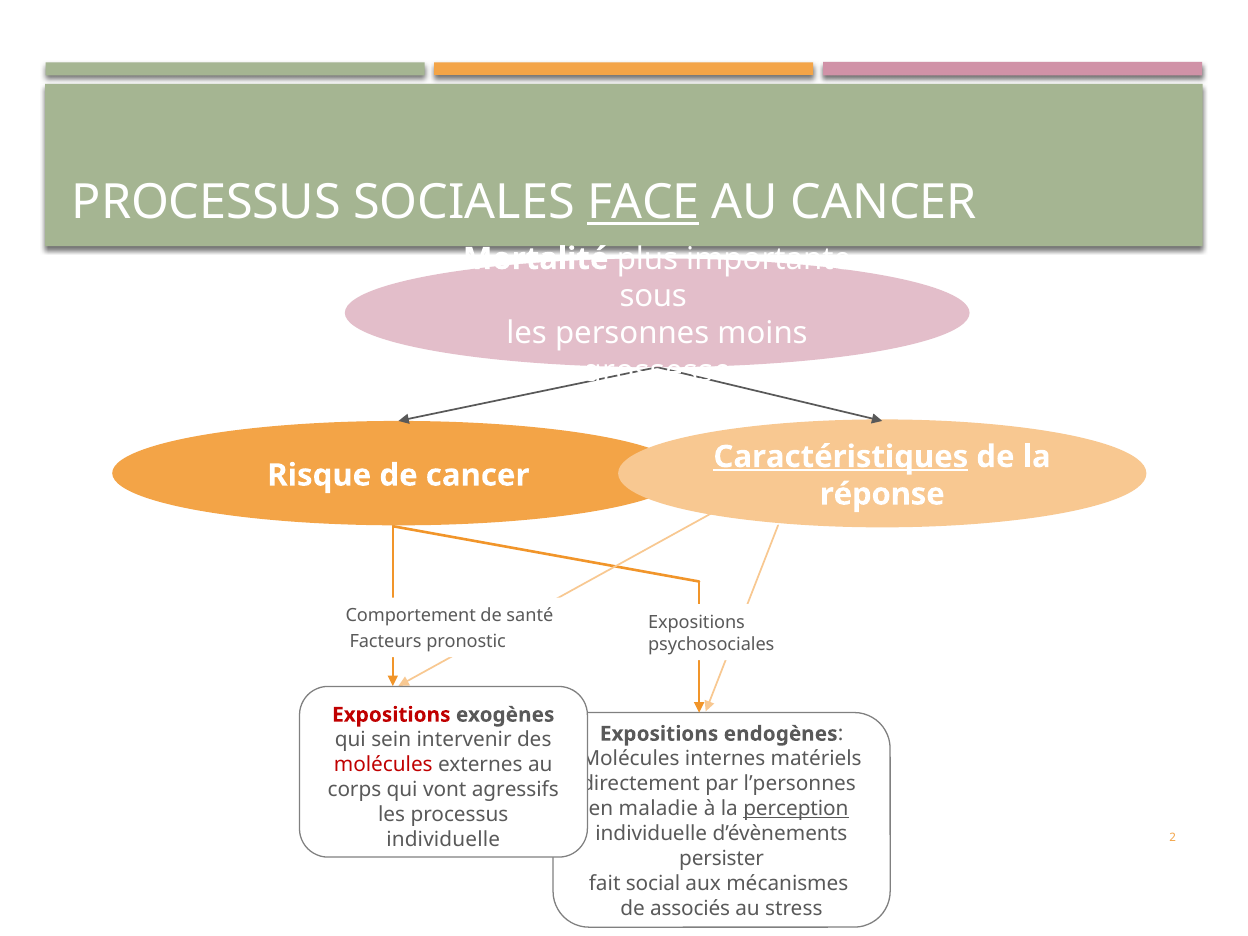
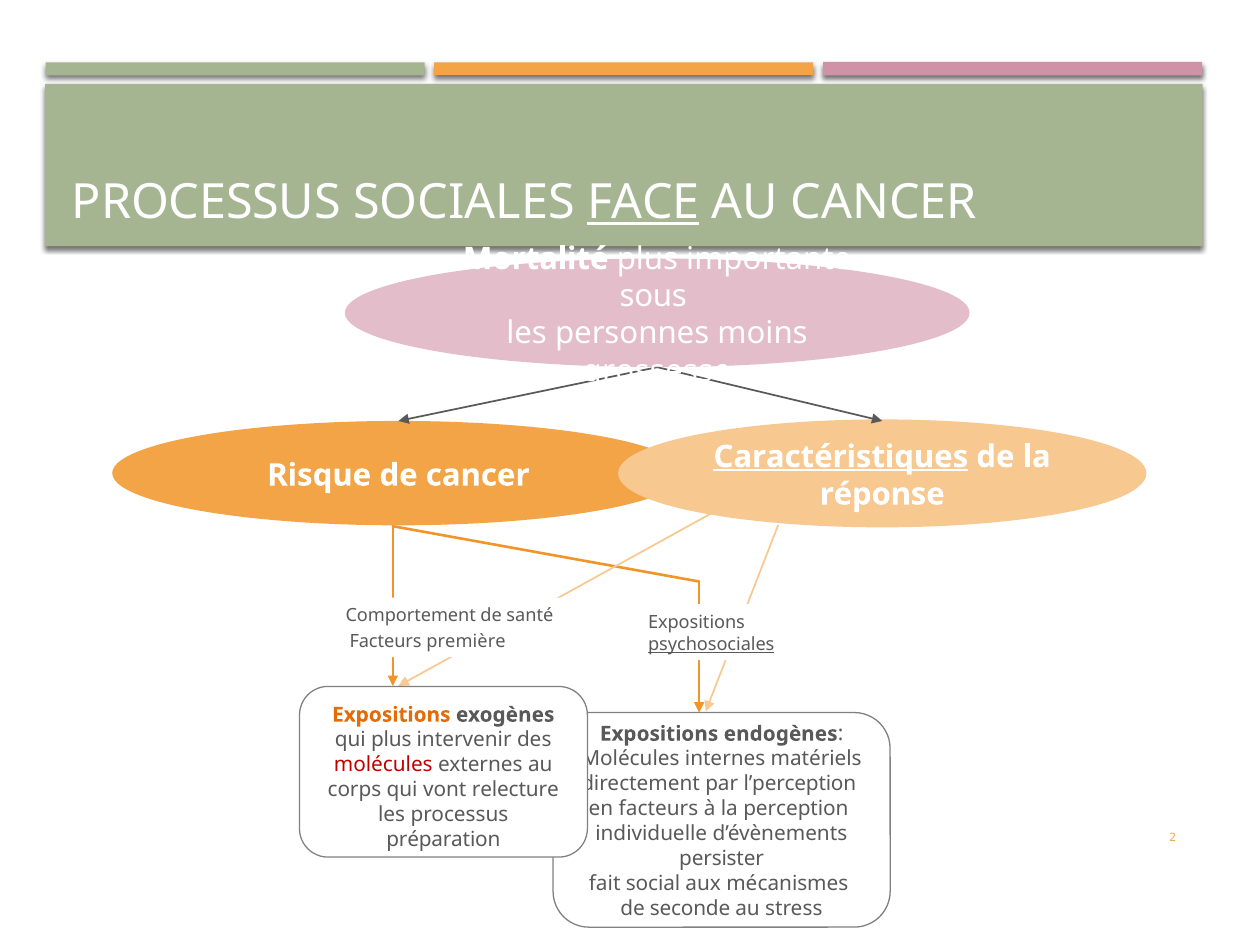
pronostic: pronostic -> première
psychosociales underline: none -> present
Expositions at (391, 715) colour: red -> orange
qui sein: sein -> plus
l’personnes: l’personnes -> l’perception
agressifs: agressifs -> relecture
en maladie: maladie -> facteurs
perception underline: present -> none
individuelle at (443, 840): individuelle -> préparation
associés: associés -> seconde
